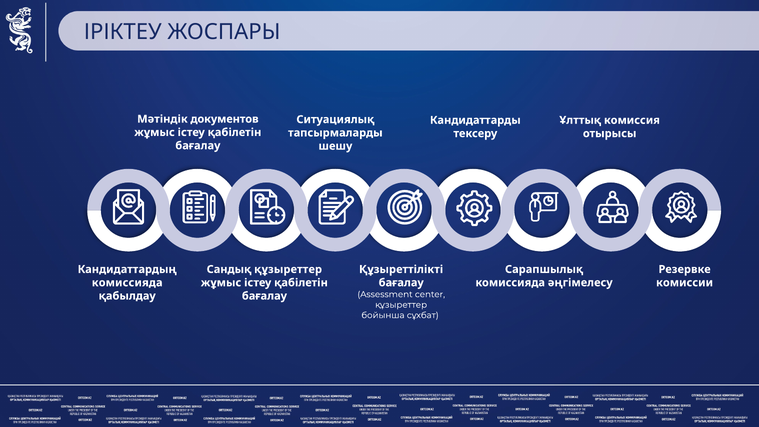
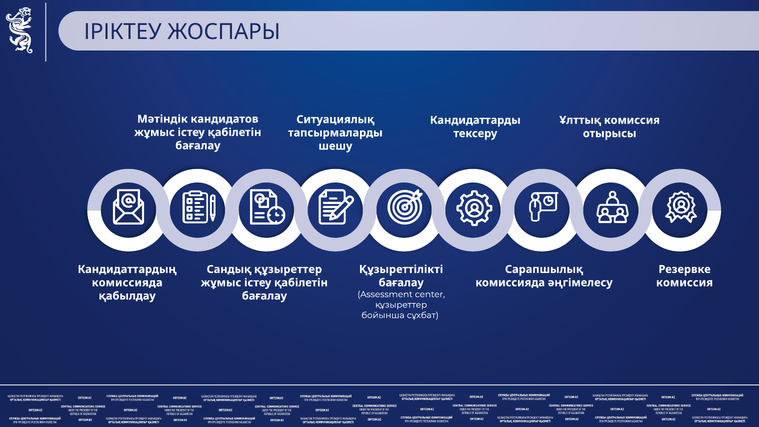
документов: документов -> кандидатов
комиссии at (685, 283): комиссии -> комиссия
